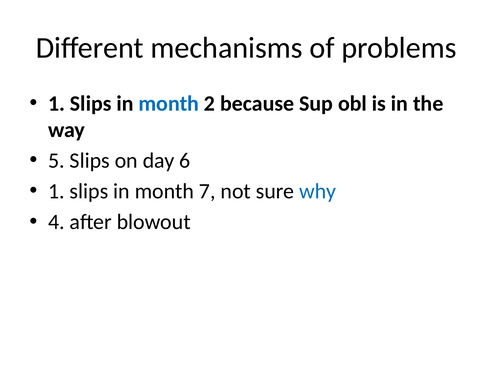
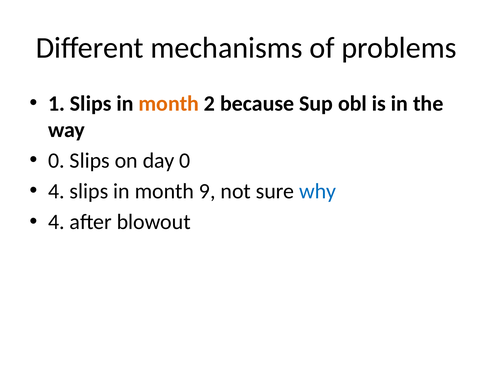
month at (169, 103) colour: blue -> orange
5 at (56, 160): 5 -> 0
day 6: 6 -> 0
1 at (56, 191): 1 -> 4
7: 7 -> 9
